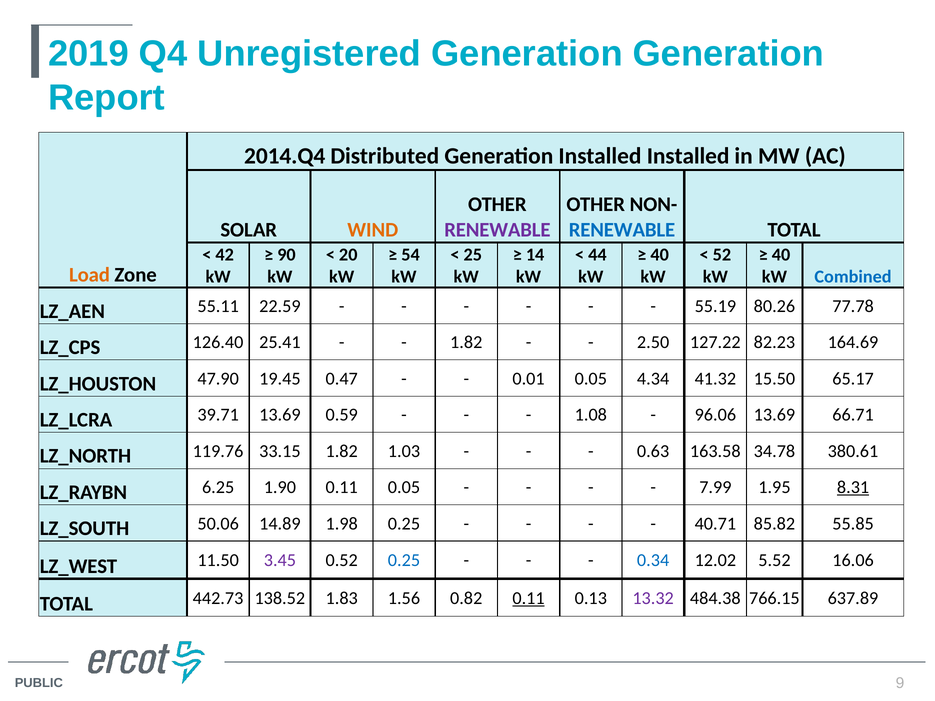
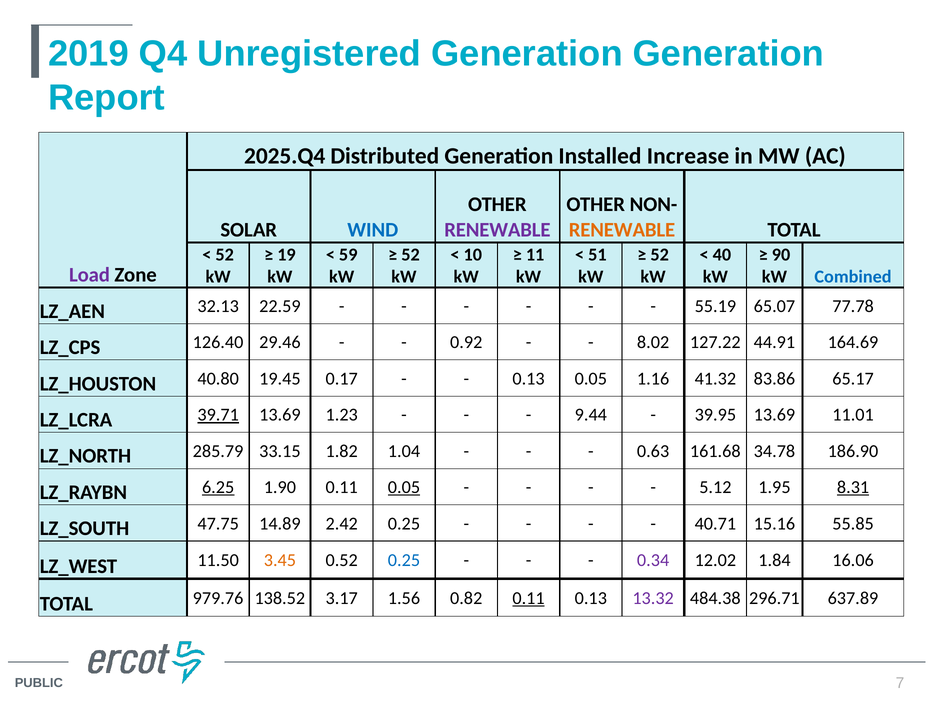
2014.Q4: 2014.Q4 -> 2025.Q4
Installed Installed: Installed -> Increase
WIND colour: orange -> blue
RENEWABLE at (622, 230) colour: blue -> orange
42 at (225, 255): 42 -> 52
90: 90 -> 19
20: 20 -> 59
54 at (411, 255): 54 -> 52
25: 25 -> 10
14: 14 -> 11
44: 44 -> 51
40 at (660, 255): 40 -> 52
52: 52 -> 40
40 at (781, 255): 40 -> 90
Load colour: orange -> purple
55.11: 55.11 -> 32.13
80.26: 80.26 -> 65.07
25.41: 25.41 -> 29.46
1.82 at (466, 343): 1.82 -> 0.92
2.50: 2.50 -> 8.02
82.23: 82.23 -> 44.91
47.90: 47.90 -> 40.80
0.47: 0.47 -> 0.17
0.01 at (529, 379): 0.01 -> 0.13
4.34: 4.34 -> 1.16
15.50: 15.50 -> 83.86
39.71 underline: none -> present
0.59: 0.59 -> 1.23
1.08: 1.08 -> 9.44
96.06: 96.06 -> 39.95
66.71: 66.71 -> 11.01
119.76: 119.76 -> 285.79
1.03: 1.03 -> 1.04
163.58: 163.58 -> 161.68
380.61: 380.61 -> 186.90
6.25 underline: none -> present
0.05 at (404, 487) underline: none -> present
7.99: 7.99 -> 5.12
50.06: 50.06 -> 47.75
1.98: 1.98 -> 2.42
85.82: 85.82 -> 15.16
3.45 colour: purple -> orange
0.34 colour: blue -> purple
5.52: 5.52 -> 1.84
442.73: 442.73 -> 979.76
1.83: 1.83 -> 3.17
766.15: 766.15 -> 296.71
9: 9 -> 7
